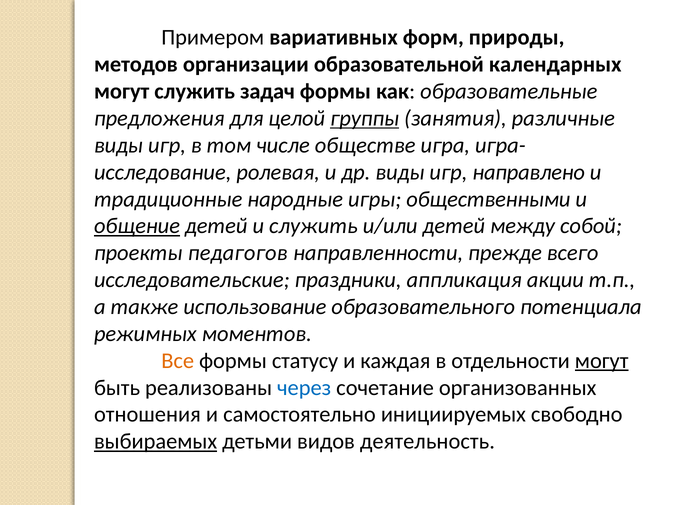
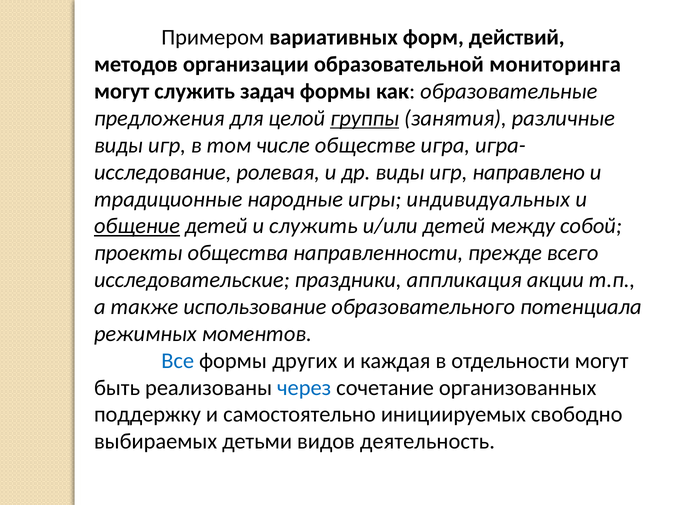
природы: природы -> действий
календарных: календарных -> мониторинга
общественными: общественными -> индивидуальных
педагогов: педагогов -> общества
Все colour: orange -> blue
статусу: статусу -> других
могут at (602, 361) underline: present -> none
отношения: отношения -> поддержку
выбираемых underline: present -> none
